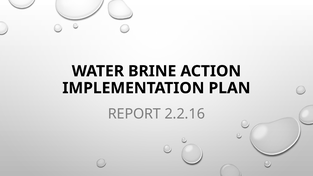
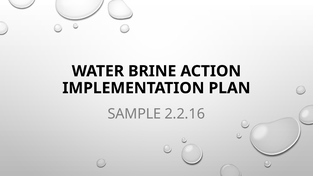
REPORT: REPORT -> SAMPLE
